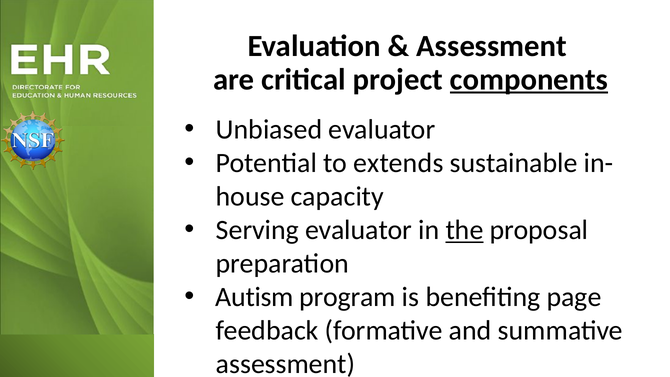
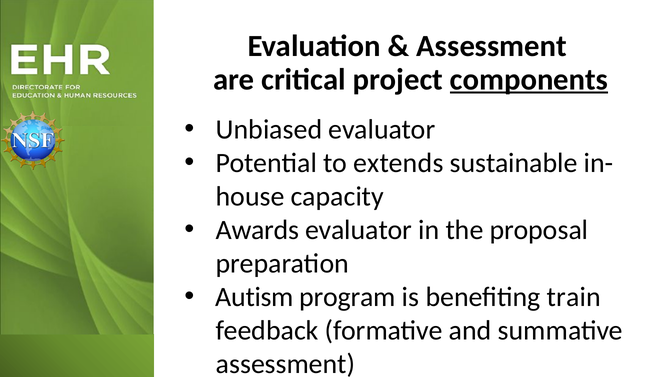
Serving: Serving -> Awards
the underline: present -> none
page: page -> train
